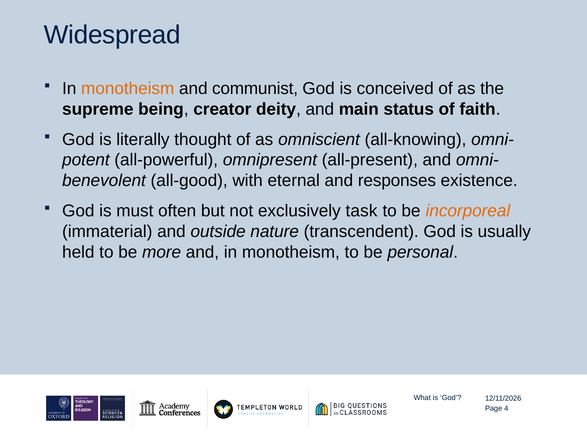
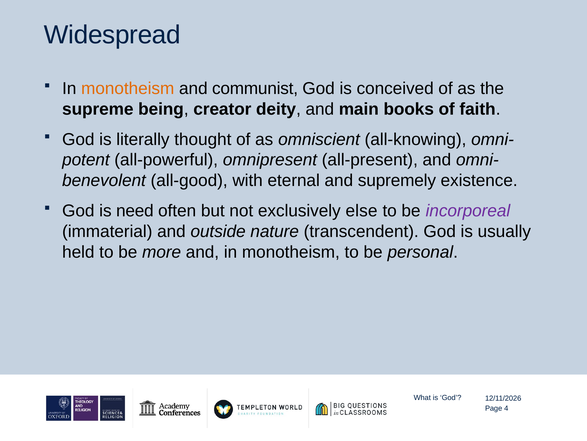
status: status -> books
responses: responses -> supremely
must: must -> need
task: task -> else
incorporeal colour: orange -> purple
